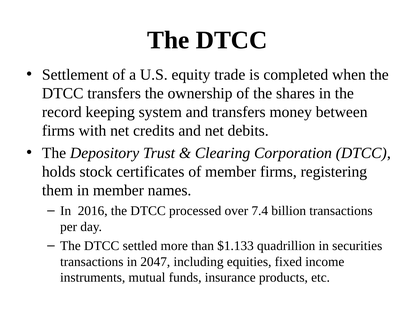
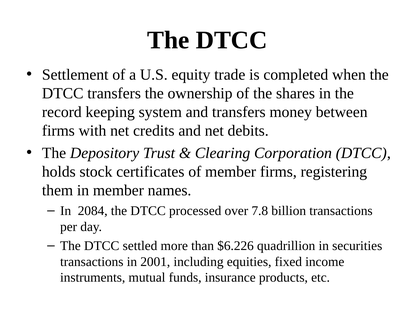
2016: 2016 -> 2084
7.4: 7.4 -> 7.8
$1.133: $1.133 -> $6.226
2047: 2047 -> 2001
